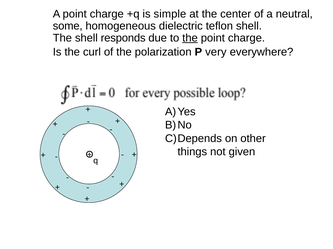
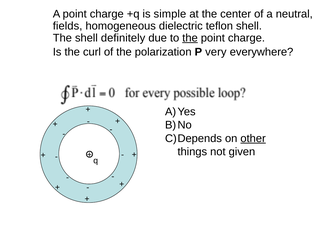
some: some -> fields
responds: responds -> definitely
other underline: none -> present
